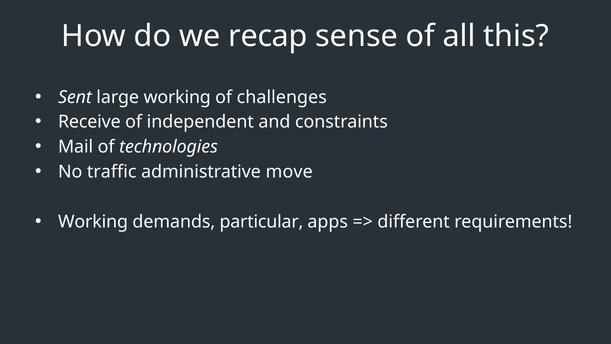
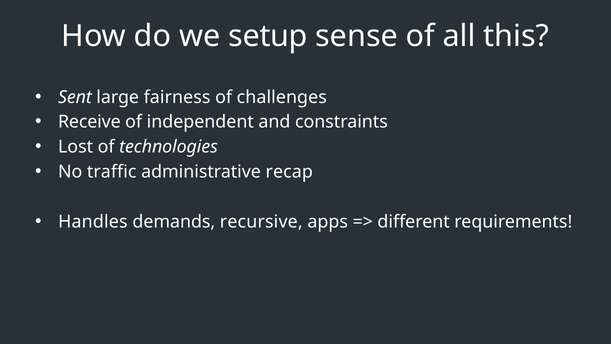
recap: recap -> setup
large working: working -> fairness
Mail: Mail -> Lost
move: move -> recap
Working at (93, 222): Working -> Handles
particular: particular -> recursive
